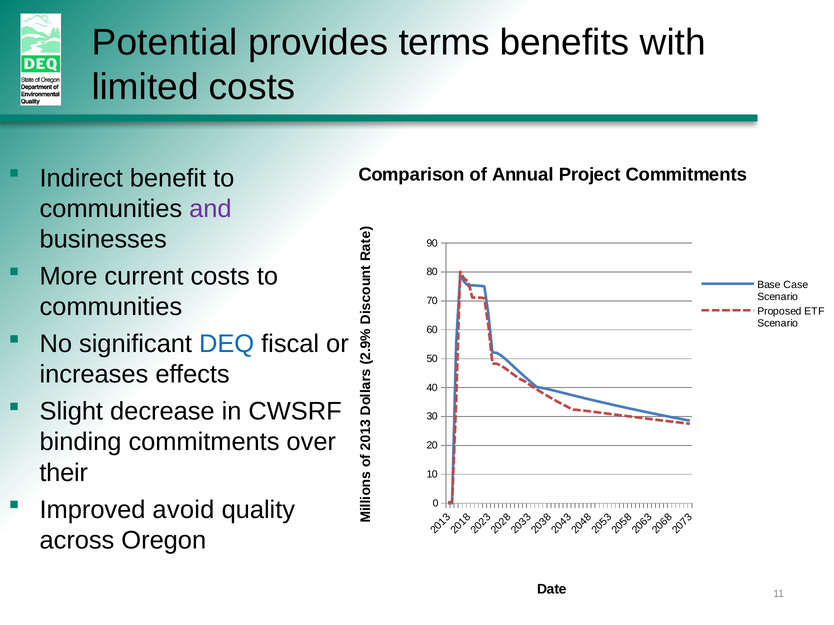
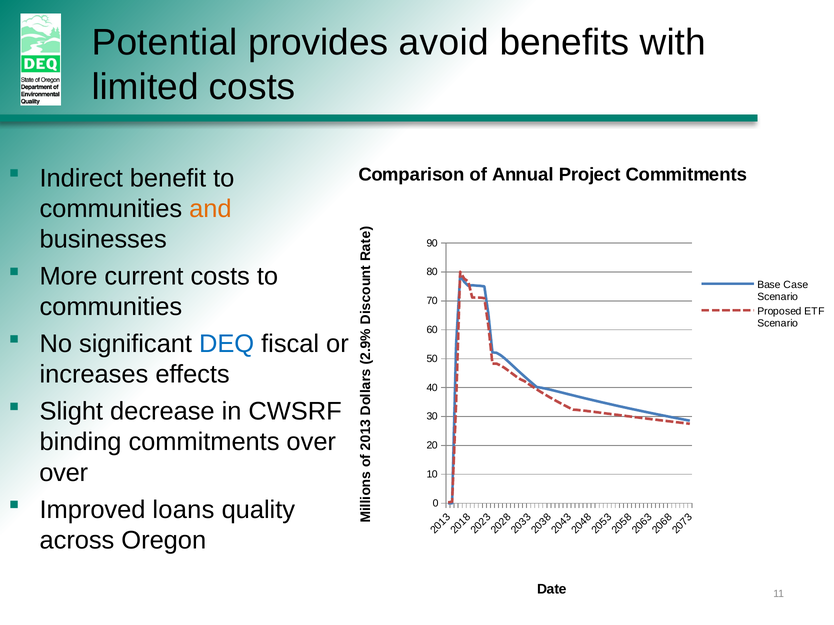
terms: terms -> avoid
and colour: purple -> orange
their at (64, 473): their -> over
avoid: avoid -> loans
